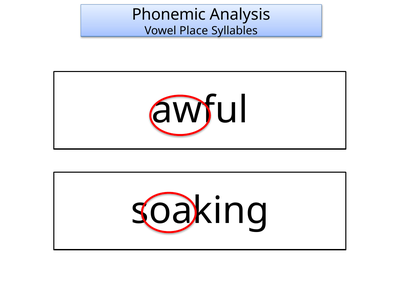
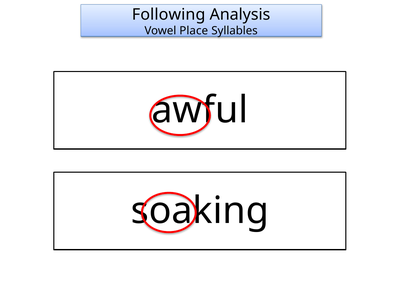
Phonemic: Phonemic -> Following
